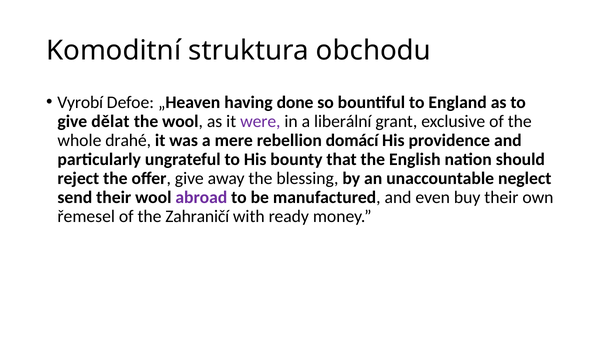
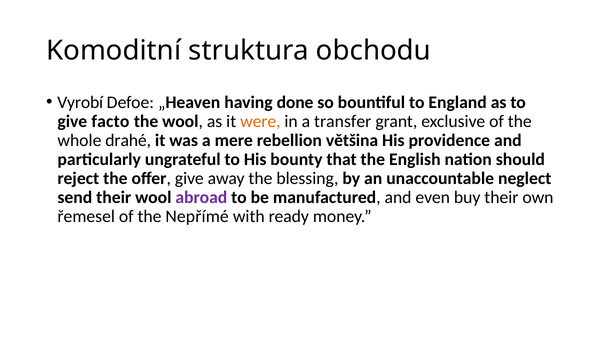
dělat: dělat -> facto
were colour: purple -> orange
liberální: liberální -> transfer
domácí: domácí -> většina
Zahraničí: Zahraničí -> Nepřímé
